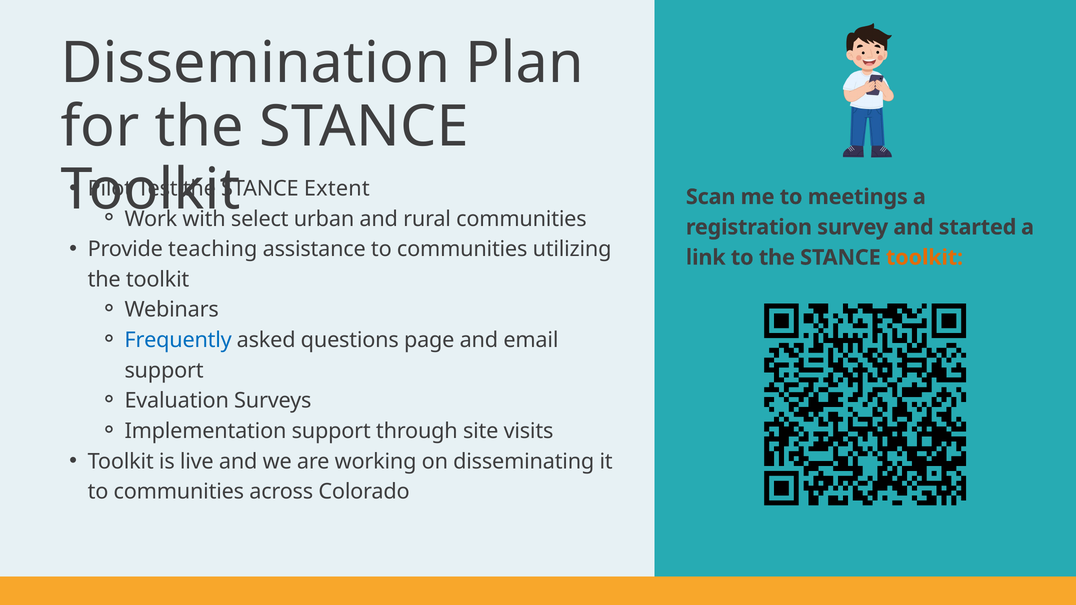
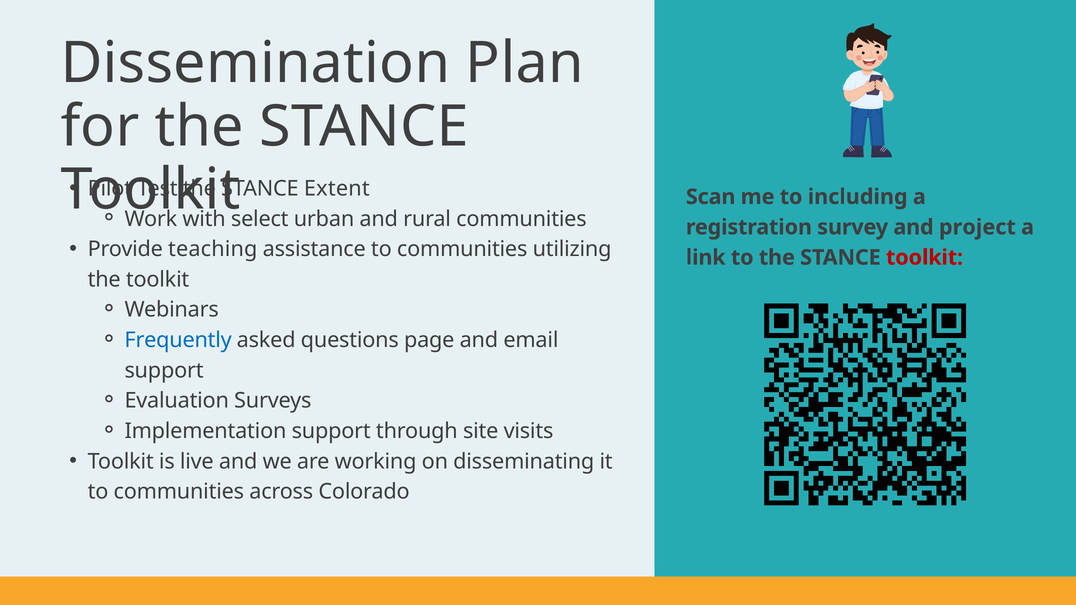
meetings: meetings -> including
started: started -> project
toolkit at (925, 258) colour: orange -> red
